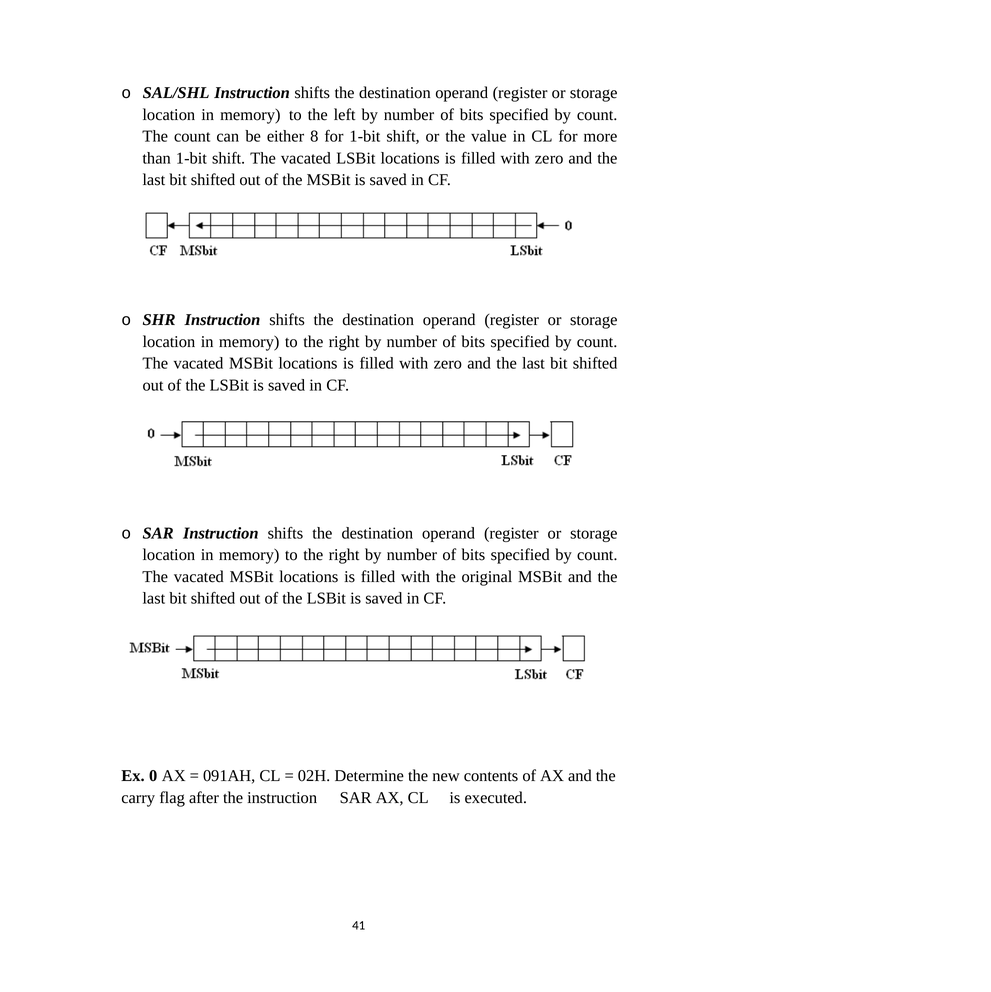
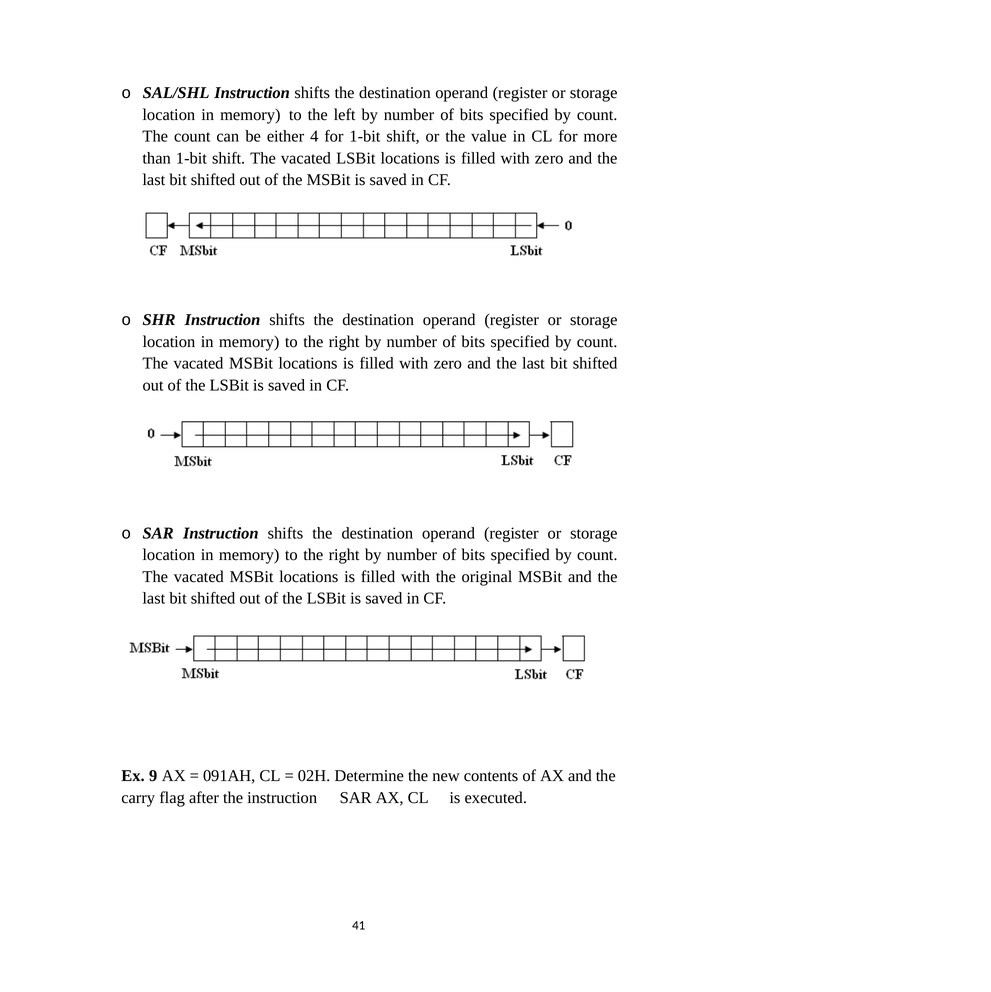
8: 8 -> 4
0: 0 -> 9
